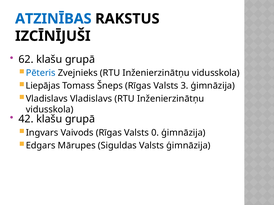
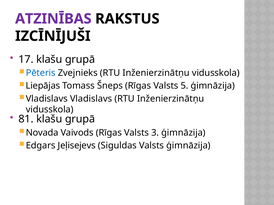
ATZINĪBAS colour: blue -> purple
62: 62 -> 17
3: 3 -> 5
42: 42 -> 81
Ingvars: Ingvars -> Novada
0: 0 -> 3
Mārupes: Mārupes -> Jeļisejevs
